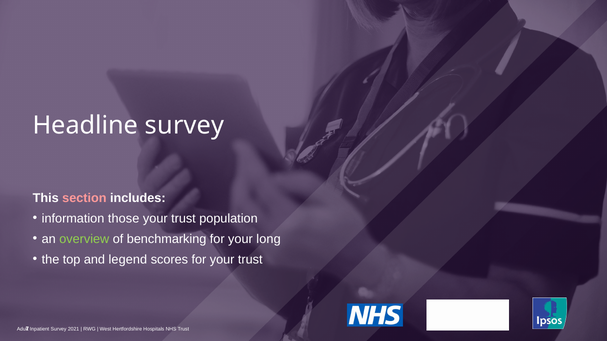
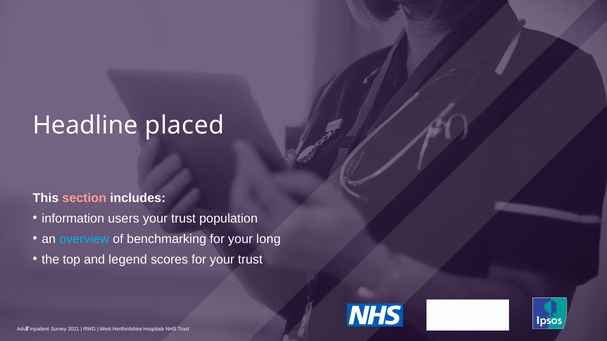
Headline survey: survey -> placed
those: those -> users
overview colour: light green -> light blue
